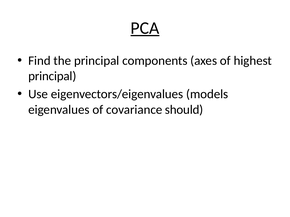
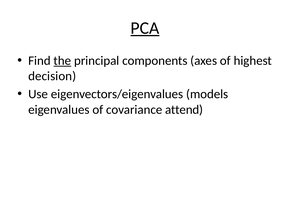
the underline: none -> present
principal at (52, 76): principal -> decision
should: should -> attend
